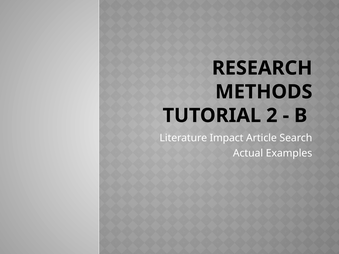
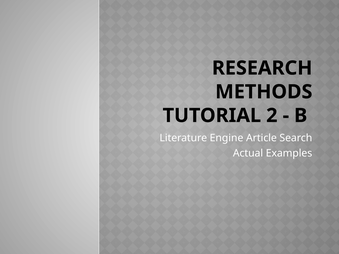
Impact: Impact -> Engine
